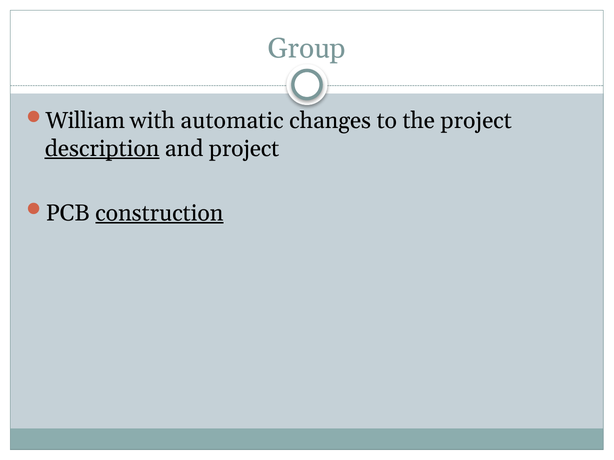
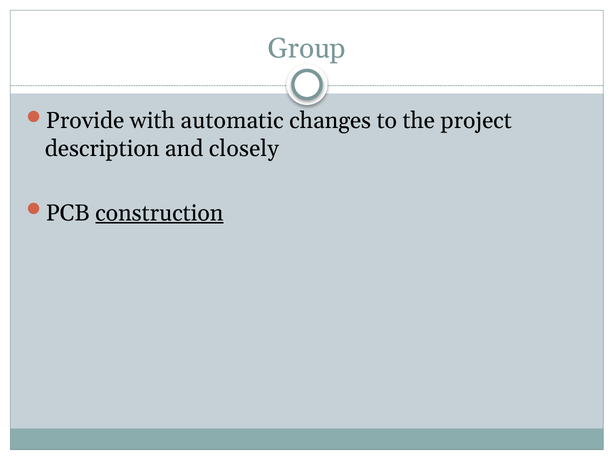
William: William -> Provide
description underline: present -> none
and project: project -> closely
